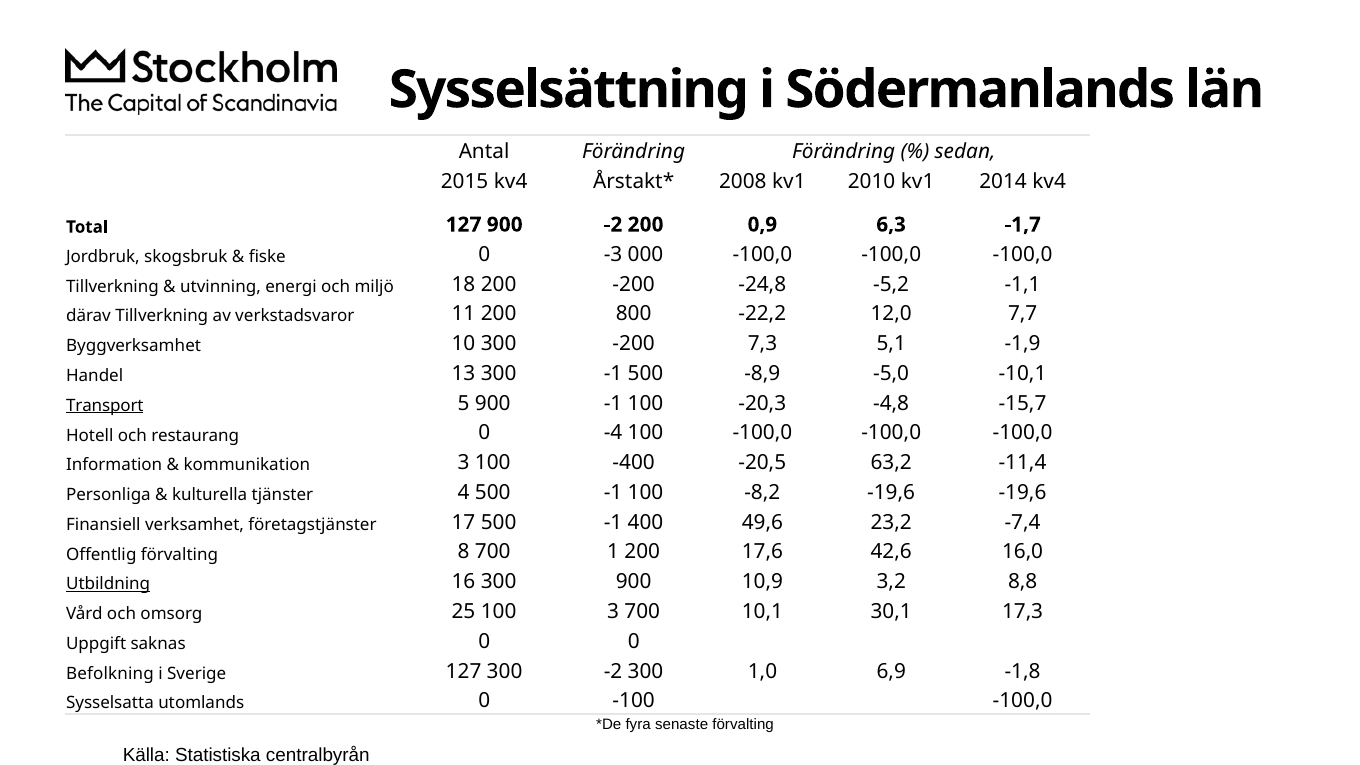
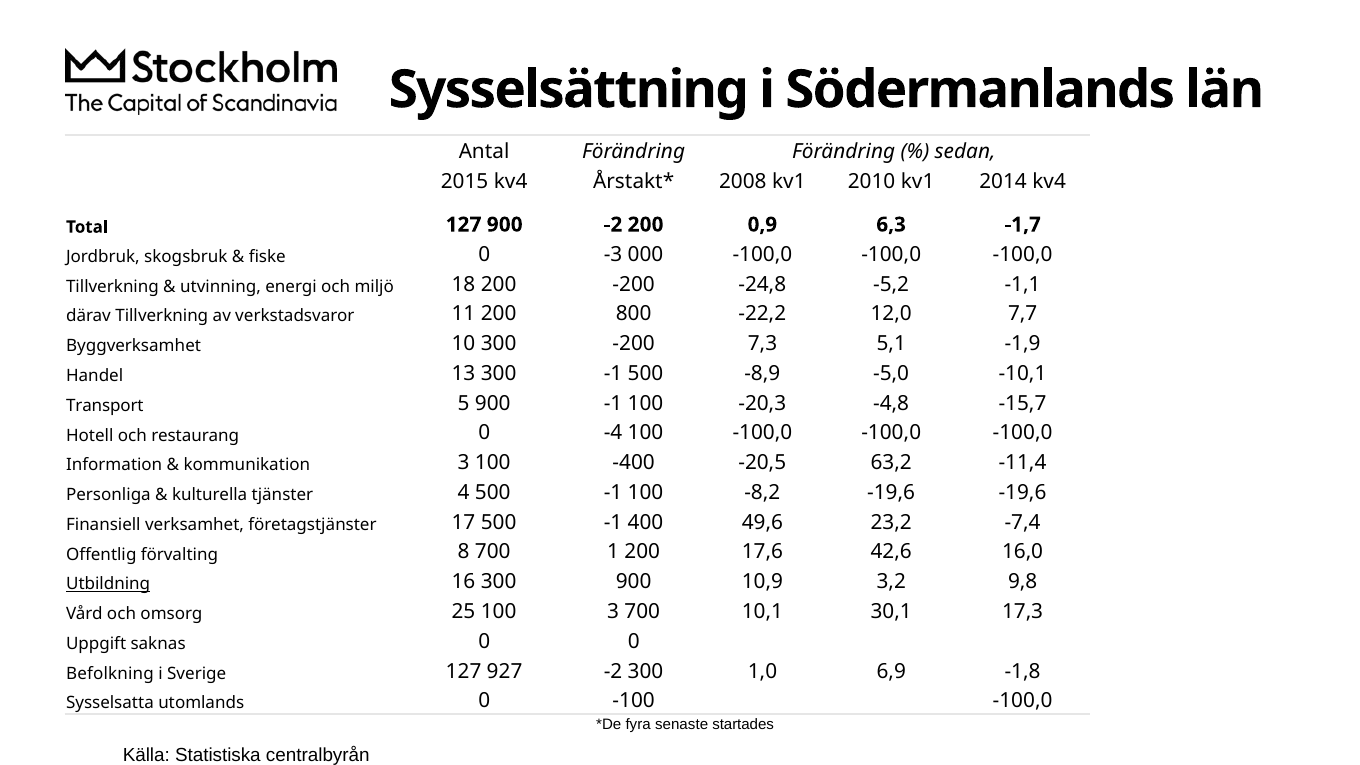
Transport underline: present -> none
8,8: 8,8 -> 9,8
127 300: 300 -> 927
senaste förvalting: förvalting -> startades
